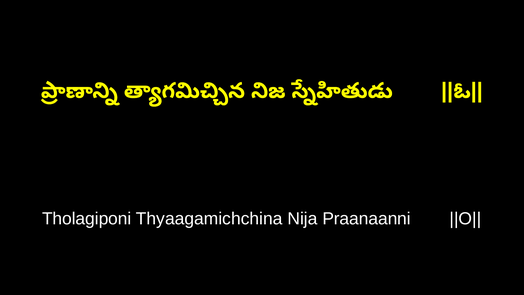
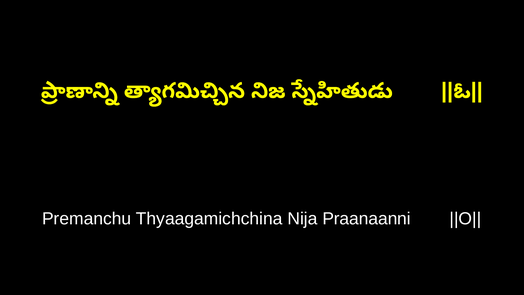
Tholagiponi: Tholagiponi -> Premanchu
